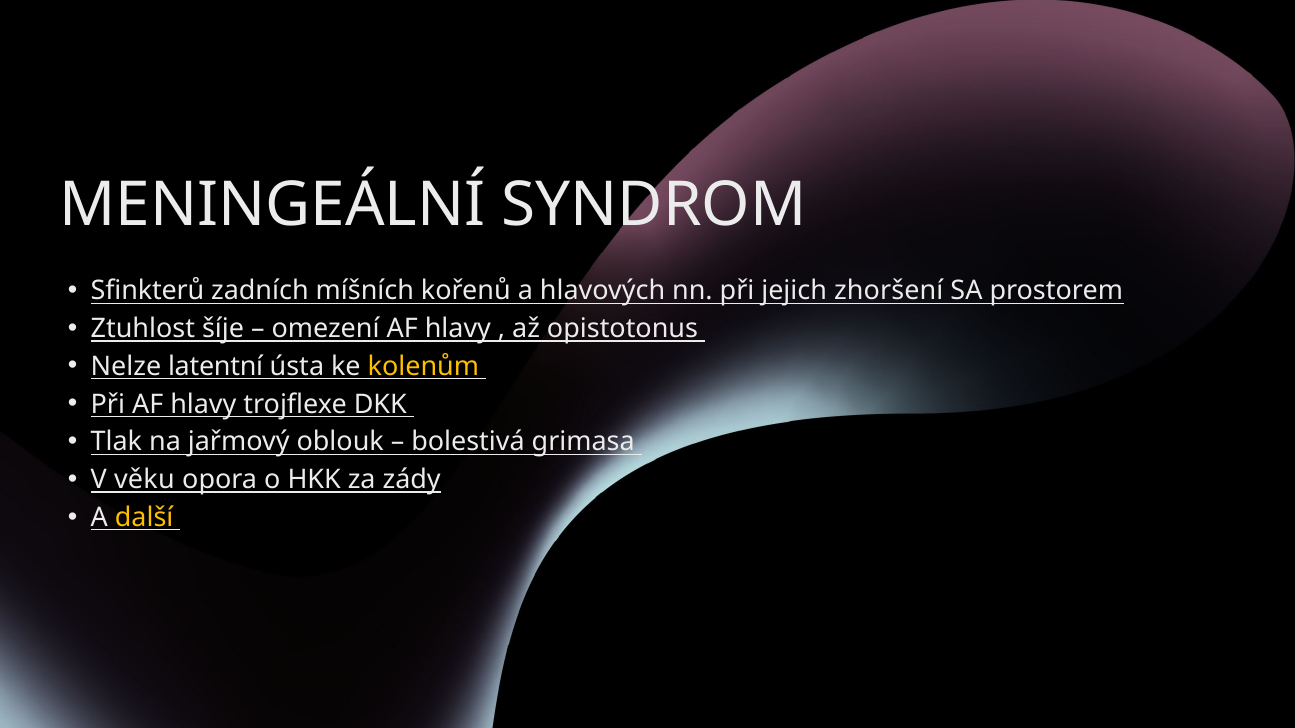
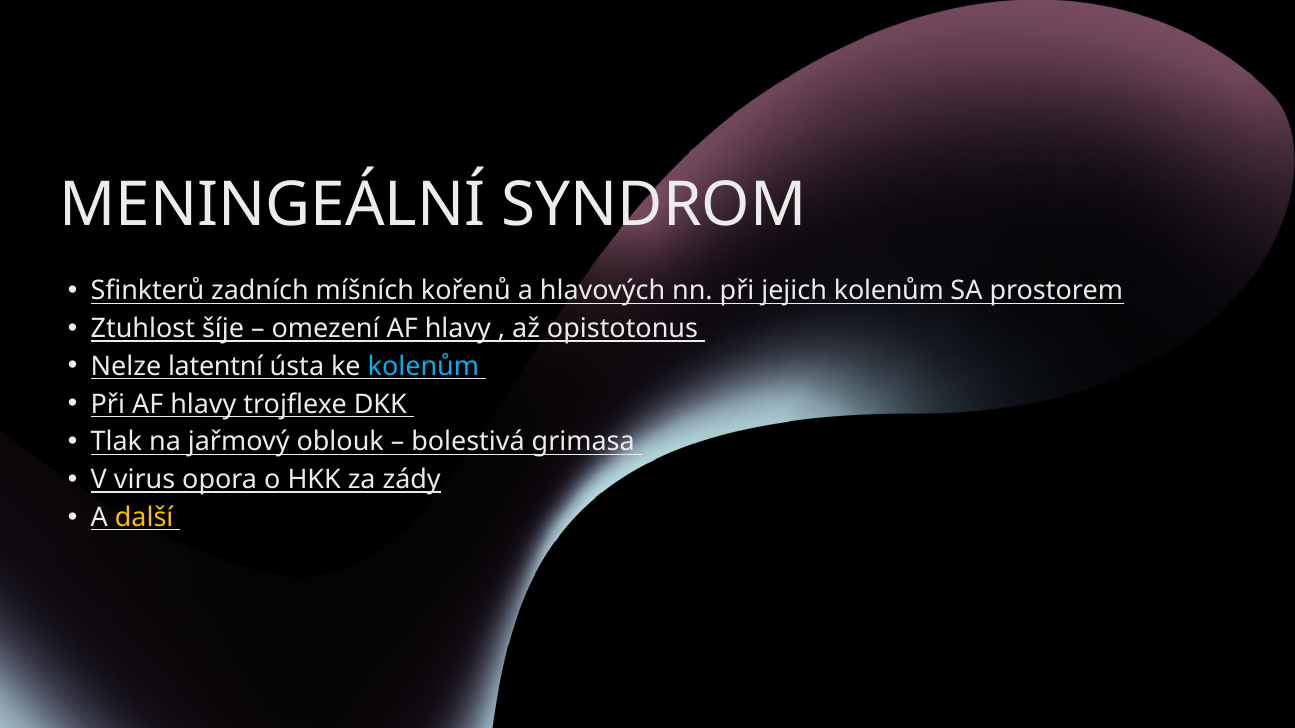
jejich zhoršení: zhoršení -> kolenům
kolenům at (423, 367) colour: yellow -> light blue
věku: věku -> virus
